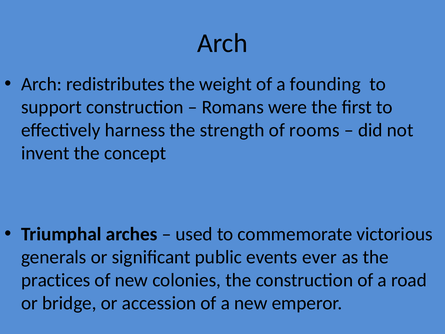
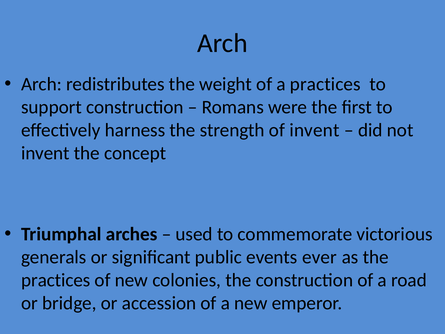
a founding: founding -> practices
of rooms: rooms -> invent
